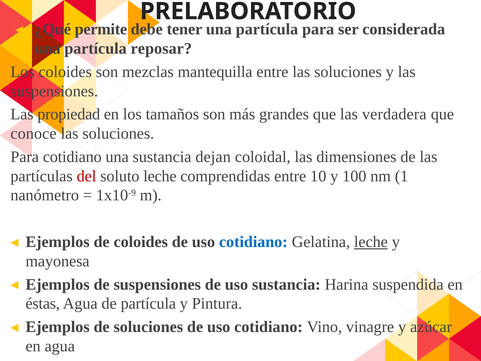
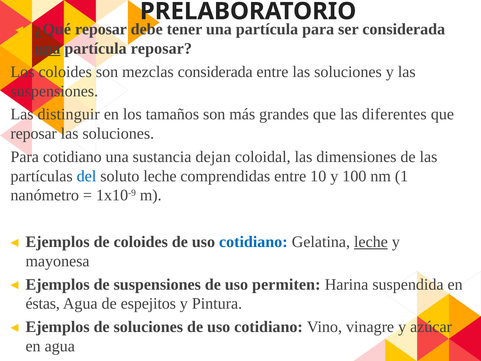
¿Qué permite: permite -> reposar
una at (47, 49) underline: none -> present
mezclas mantequilla: mantequilla -> considerada
propiedad: propiedad -> distinguir
verdadera: verdadera -> diferentes
conoce at (34, 133): conoce -> reposar
del colour: red -> blue
uso sustancia: sustancia -> permiten
de partícula: partícula -> espejitos
